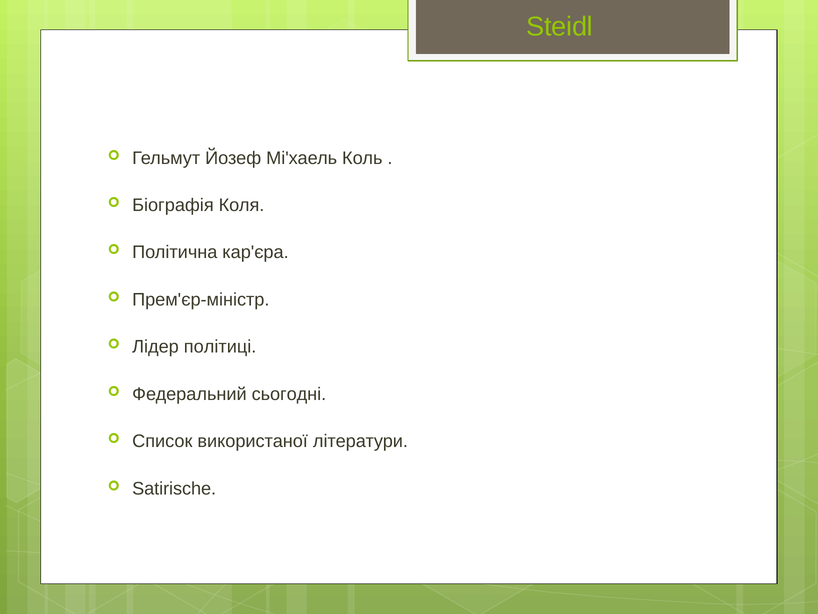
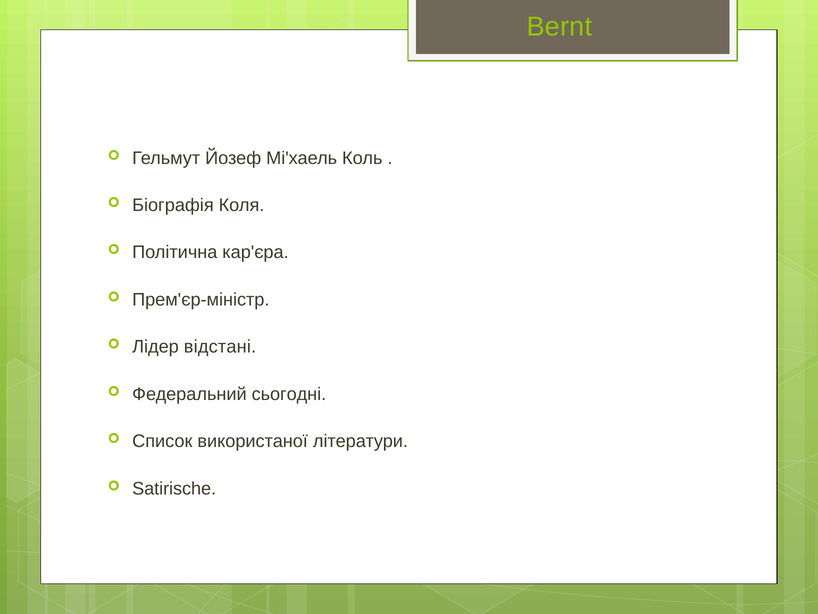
Steidl: Steidl -> Bernt
політиці: політиці -> відстані
